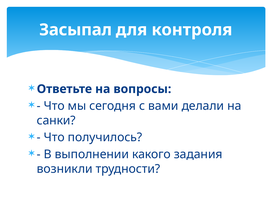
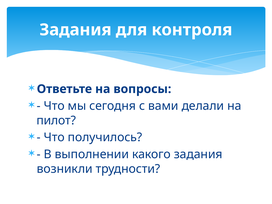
Засыпал at (76, 30): Засыпал -> Задания
санки: санки -> пилот
